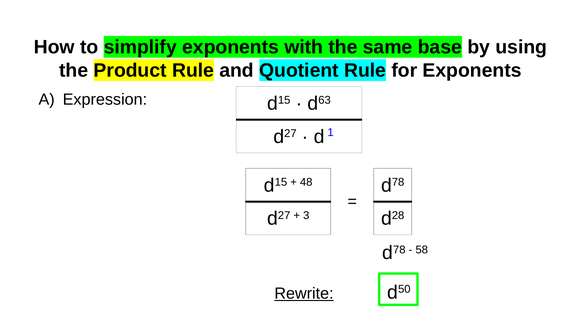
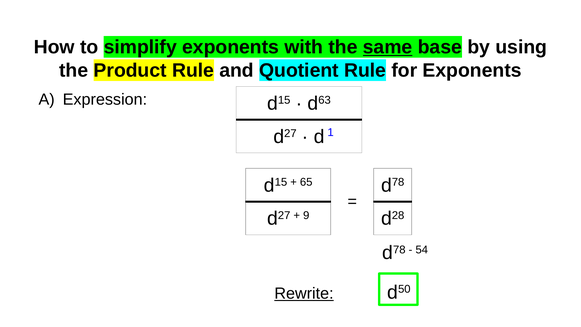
same underline: none -> present
48: 48 -> 65
3: 3 -> 9
58: 58 -> 54
